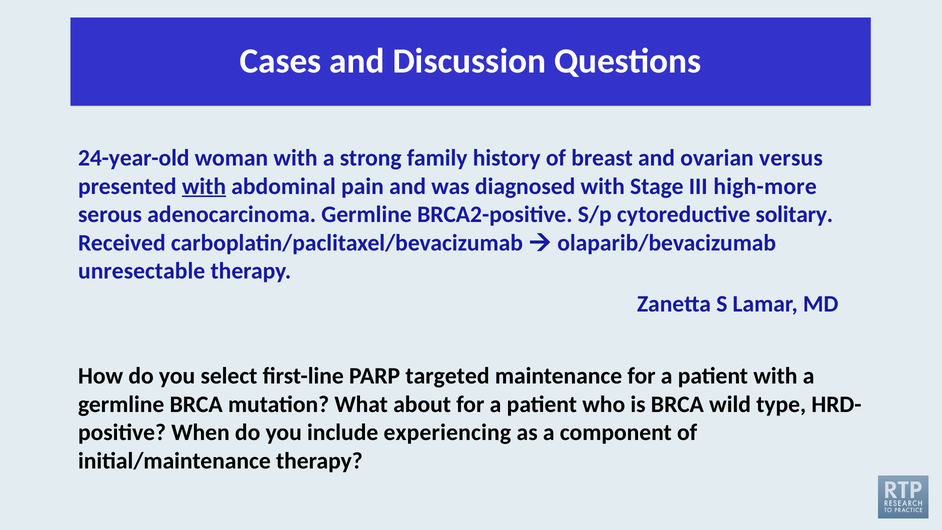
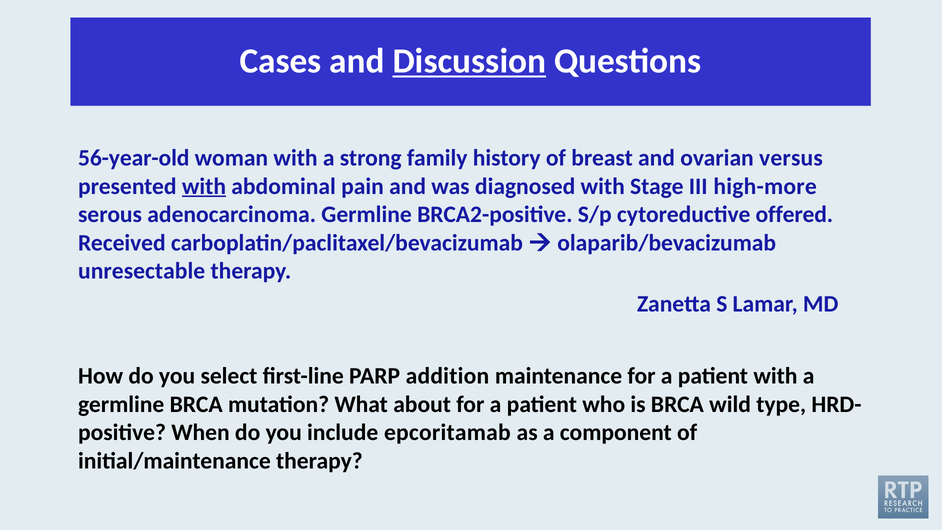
Discussion underline: none -> present
24-year-old: 24-year-old -> 56-year-old
solitary: solitary -> offered
targeted: targeted -> addition
experiencing: experiencing -> epcoritamab
